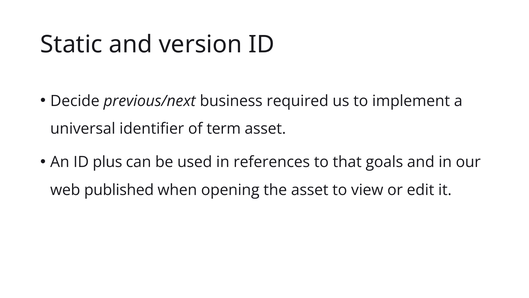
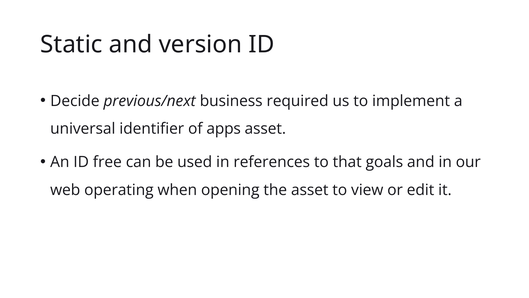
term: term -> apps
plus: plus -> free
published: published -> operating
